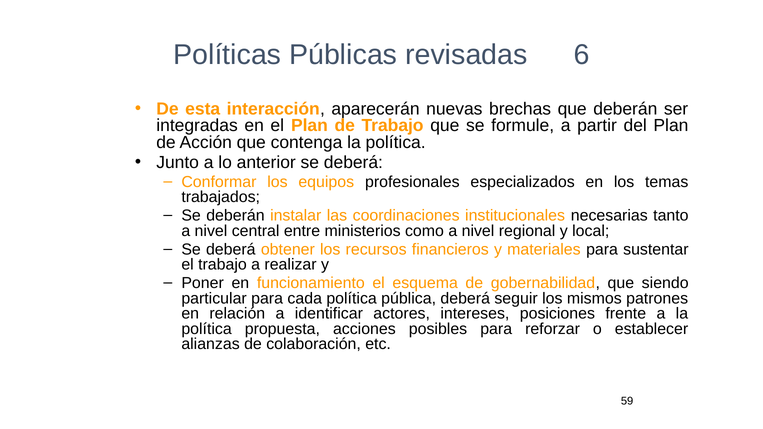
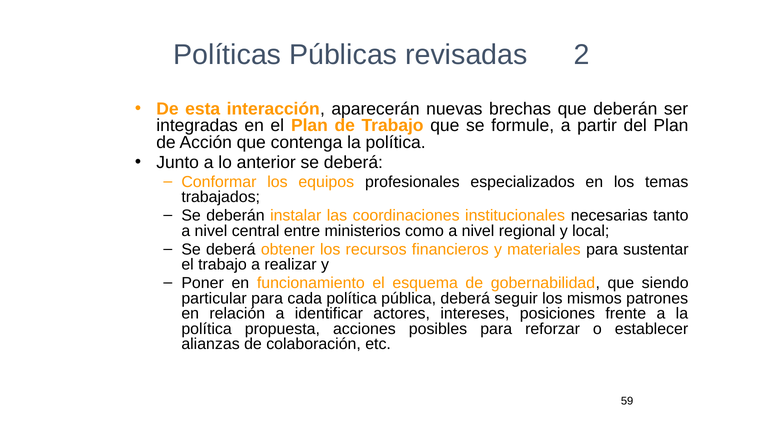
6: 6 -> 2
